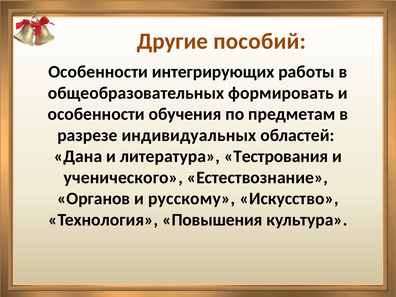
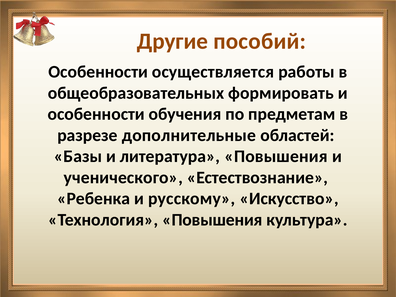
интегрирующих: интегрирующих -> осуществляется
индивидуальных: индивидуальных -> дополнительные
Дана: Дана -> Базы
литература Тестрования: Тестрования -> Повышения
Органов: Органов -> Ребенка
